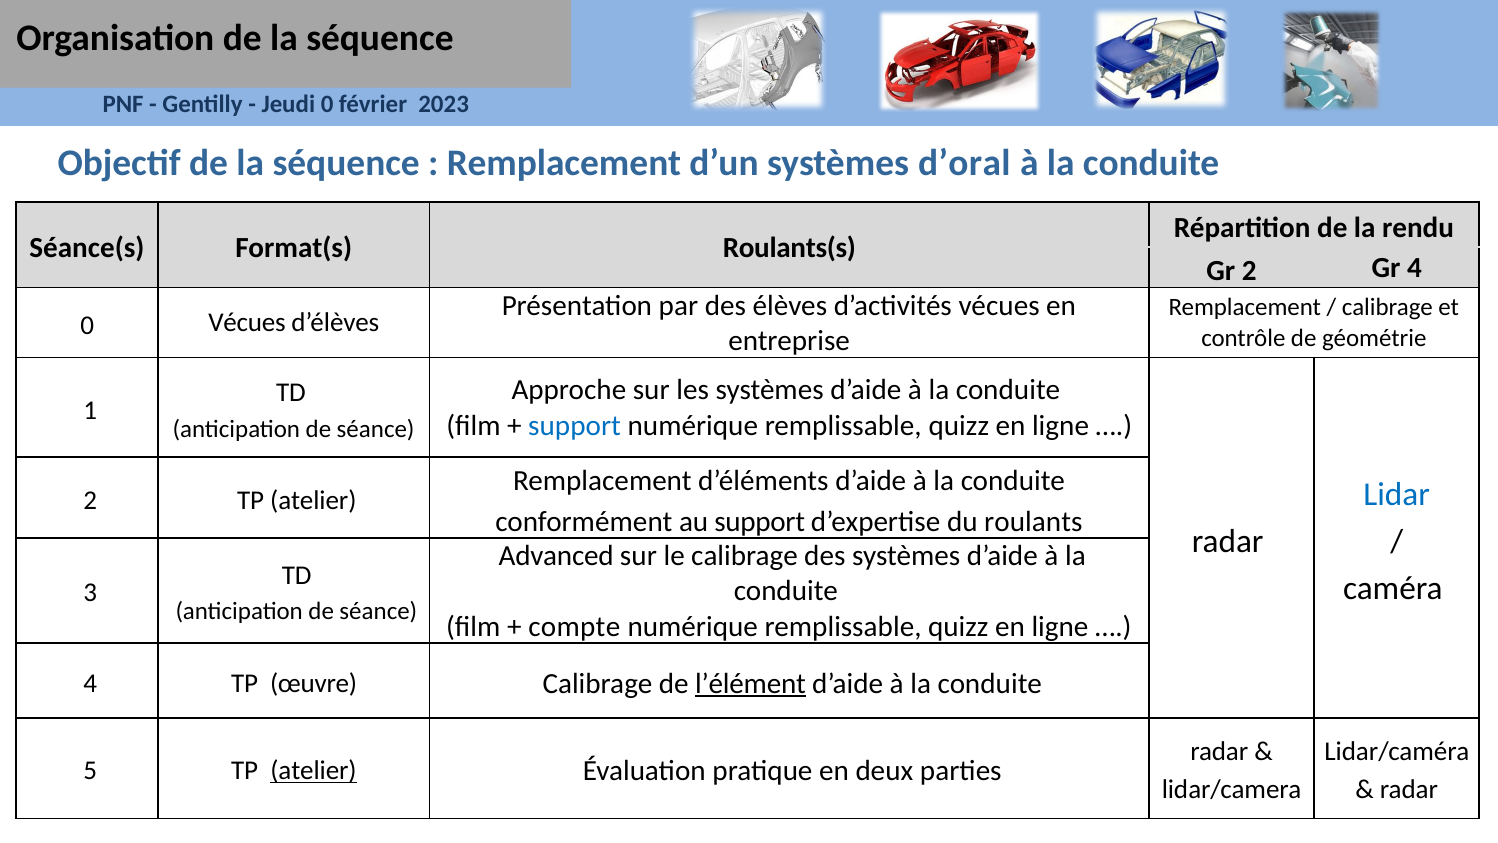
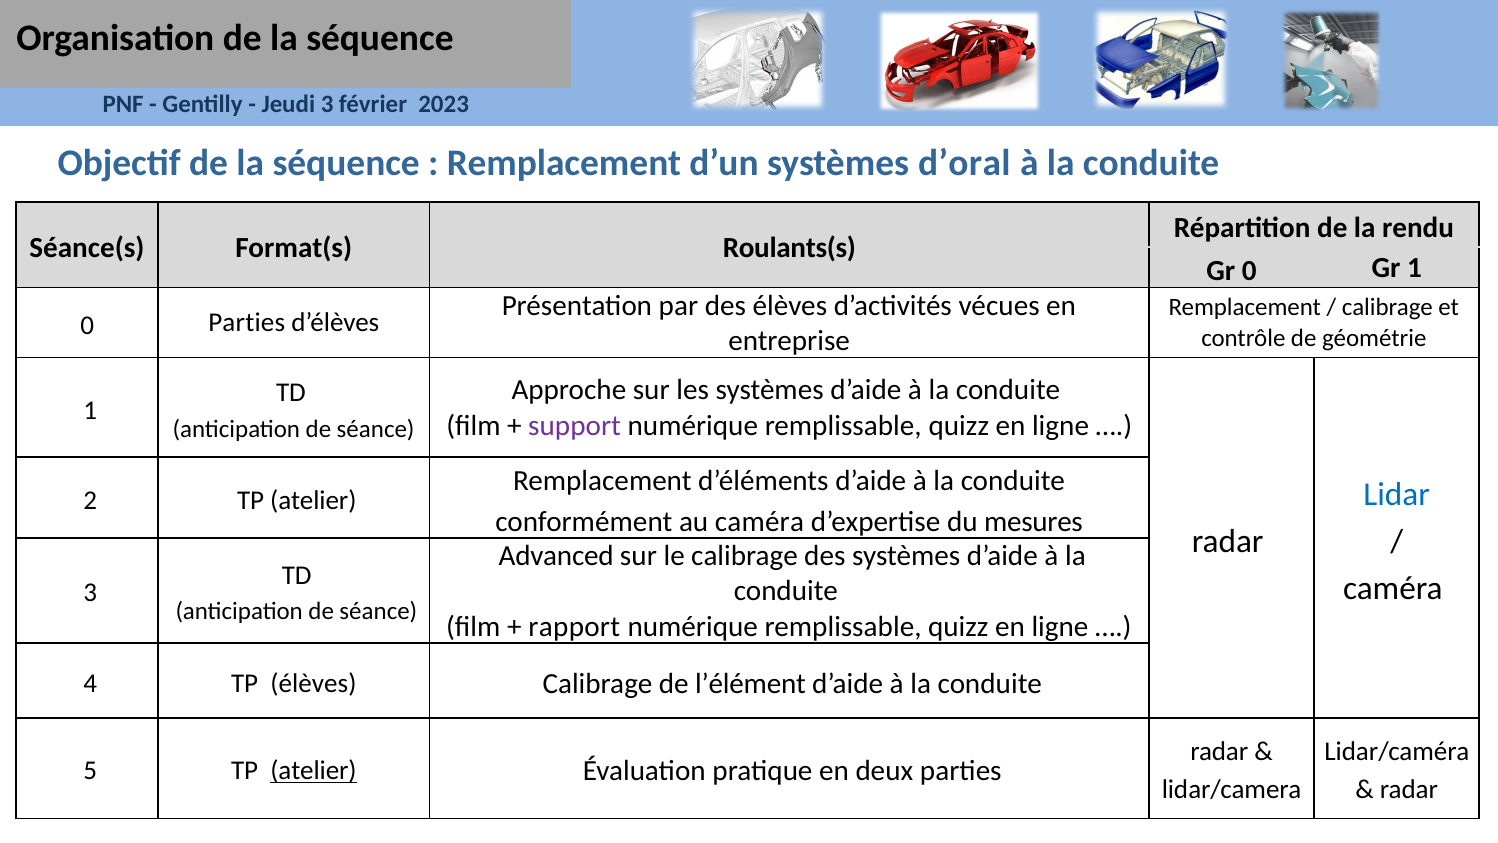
0 at (327, 105): 0 -> 3
Gr 2: 2 -> 0
Gr 4: 4 -> 1
0 Vécues: Vécues -> Parties
support at (575, 425) colour: blue -> purple
au support: support -> caméra
roulants: roulants -> mesures
compte: compte -> rapport
TP œuvre: œuvre -> élèves
l’élément underline: present -> none
